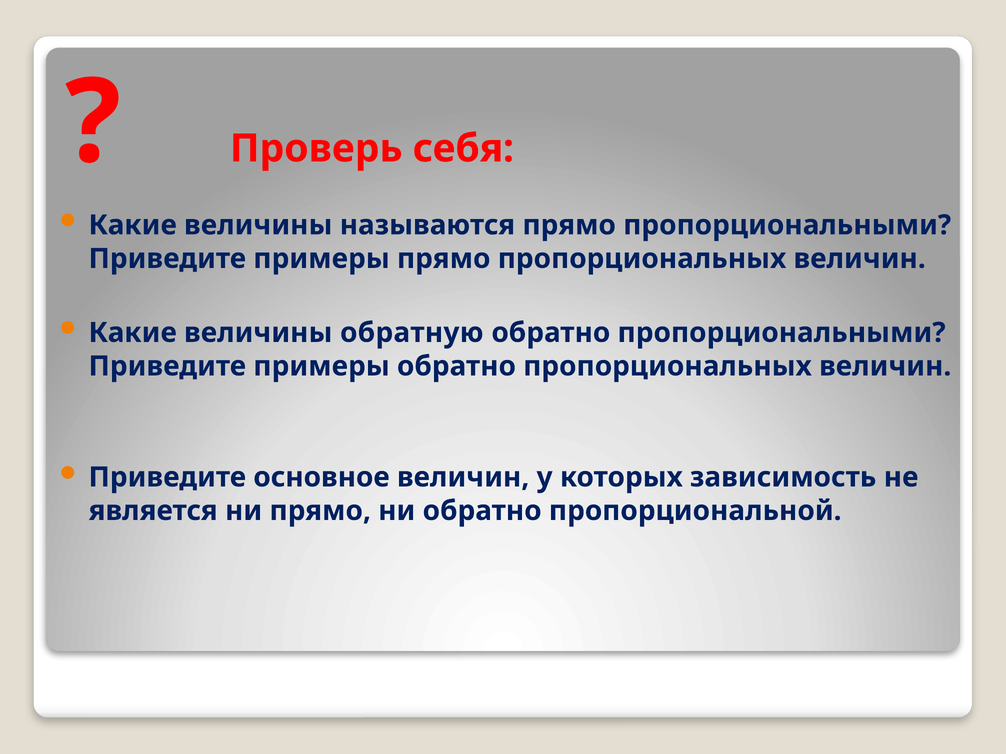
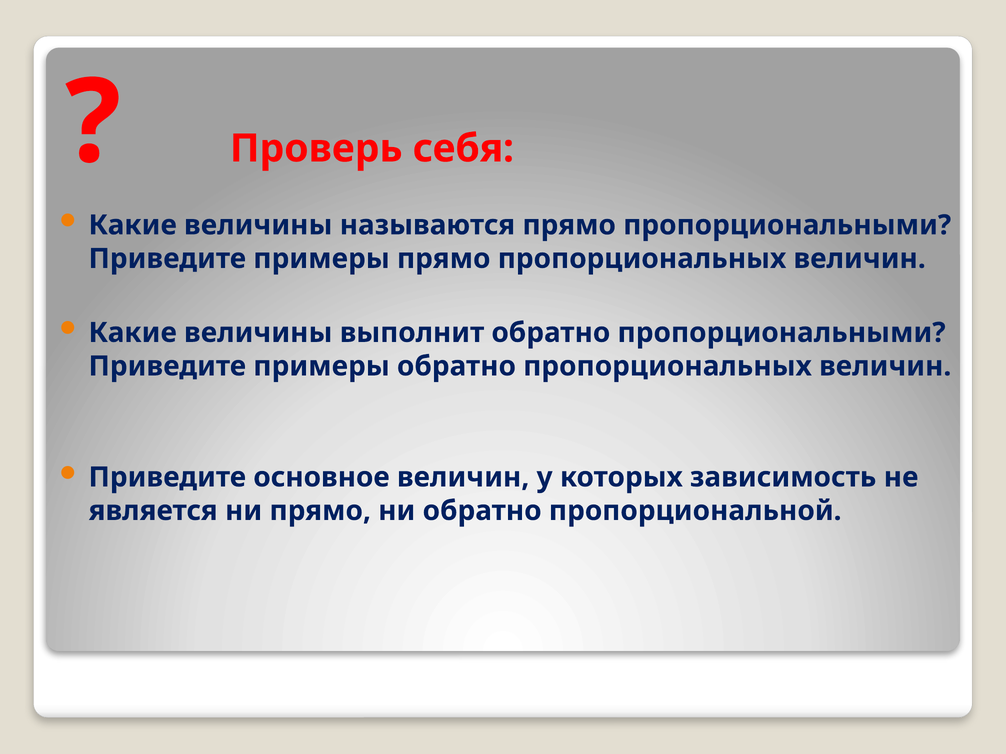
обратную: обратную -> выполнит
